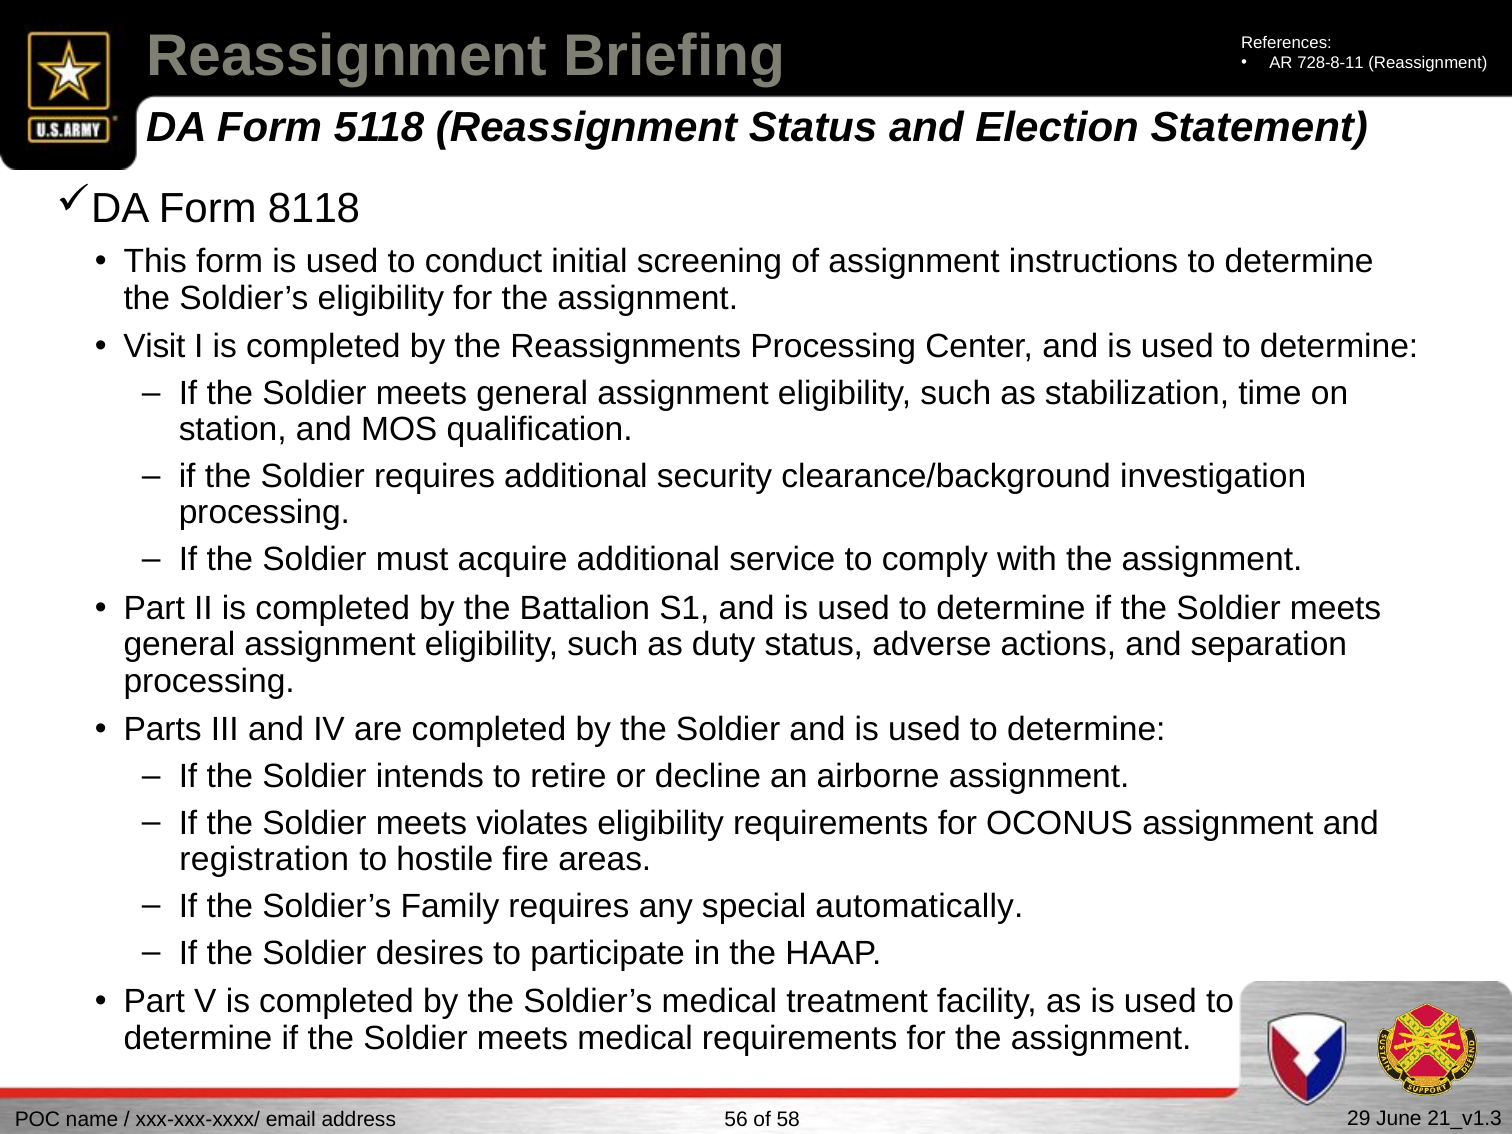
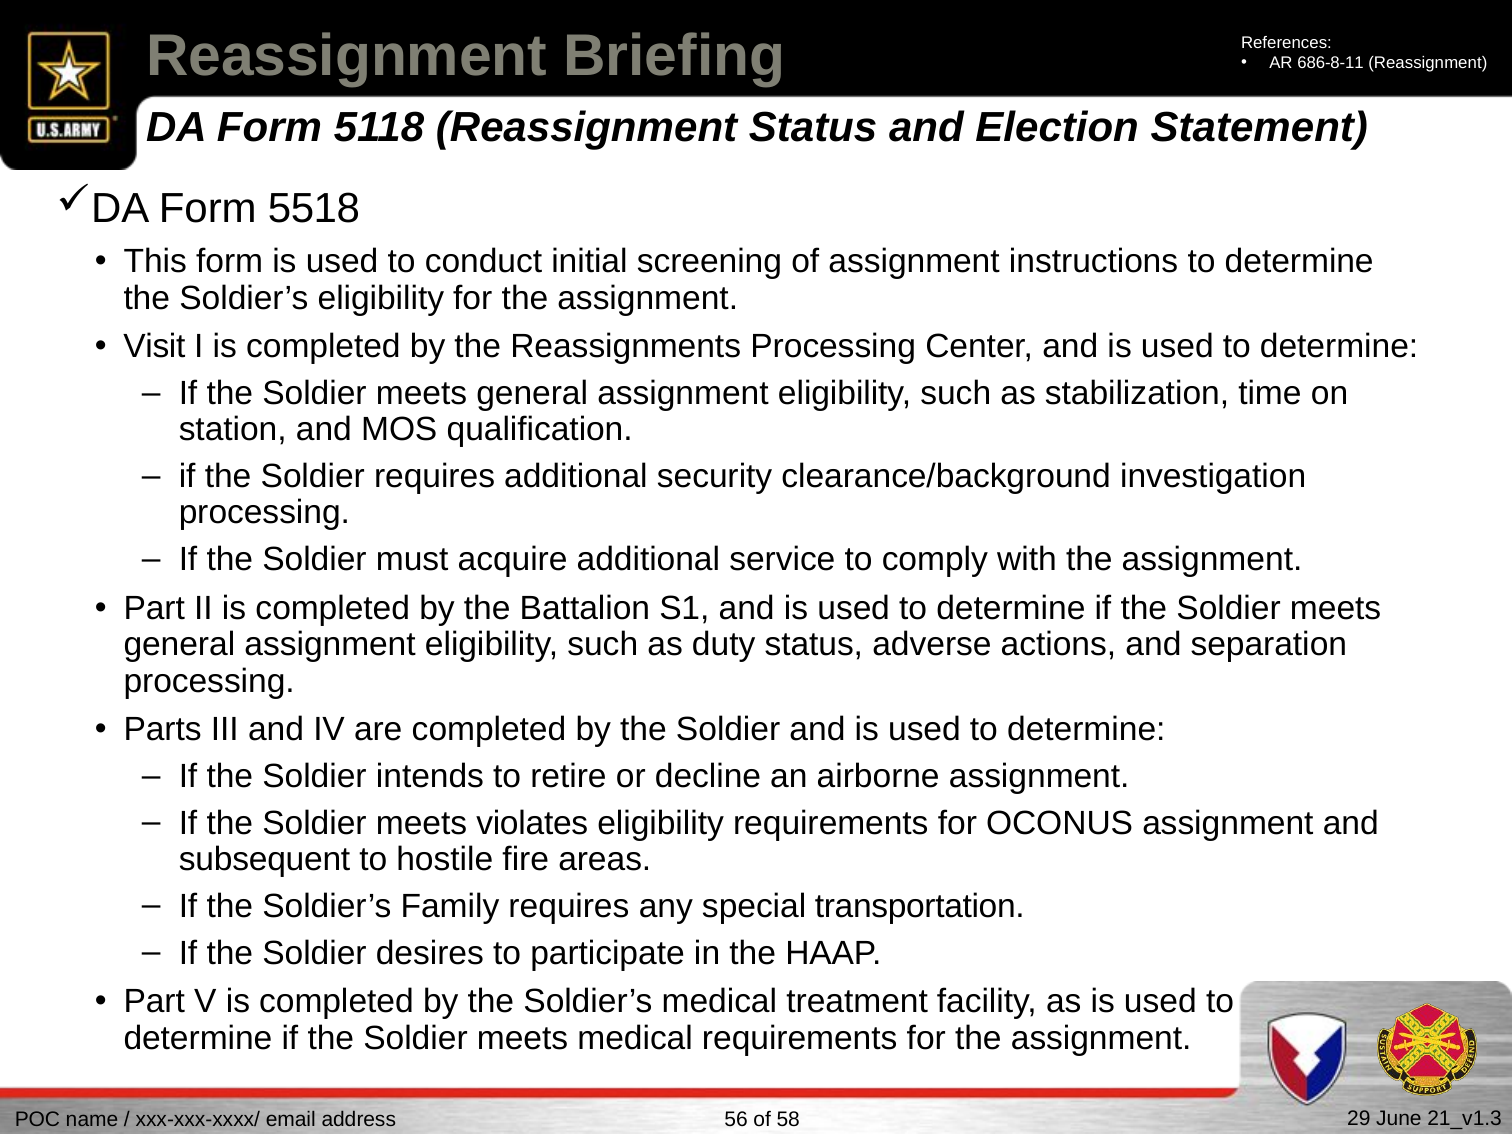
728-8-11: 728-8-11 -> 686-8-11
8118: 8118 -> 5518
registration: registration -> subsequent
automatically: automatically -> transportation
